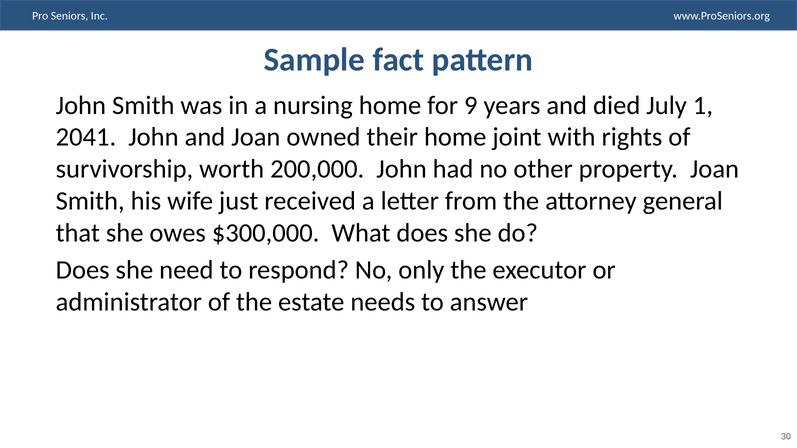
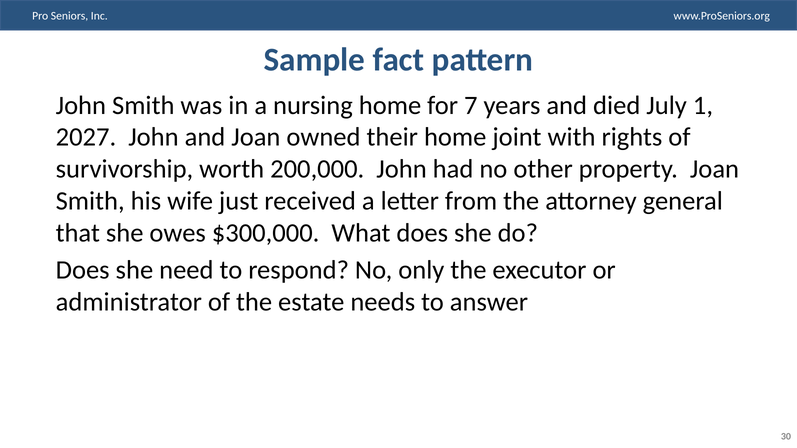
9: 9 -> 7
2041: 2041 -> 2027
